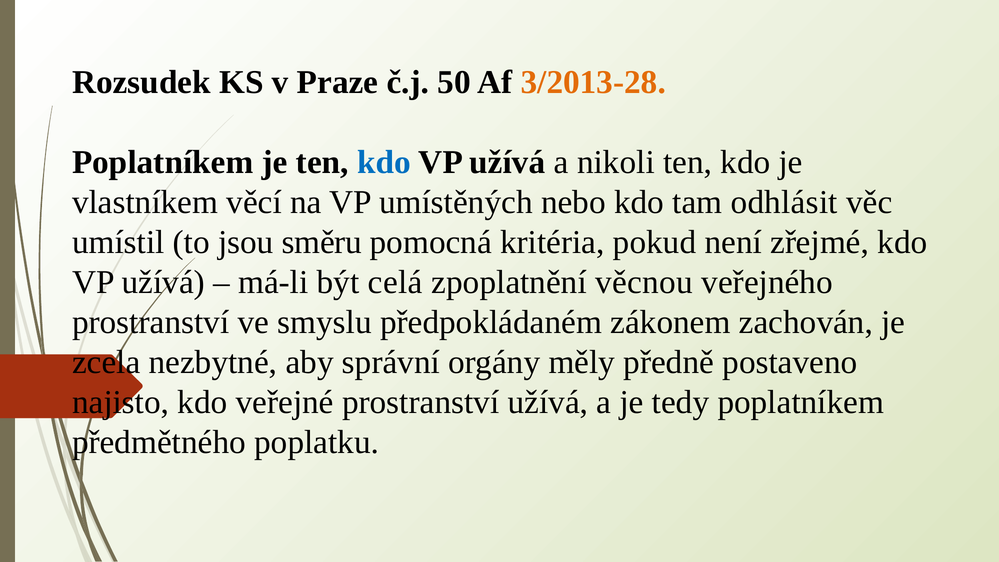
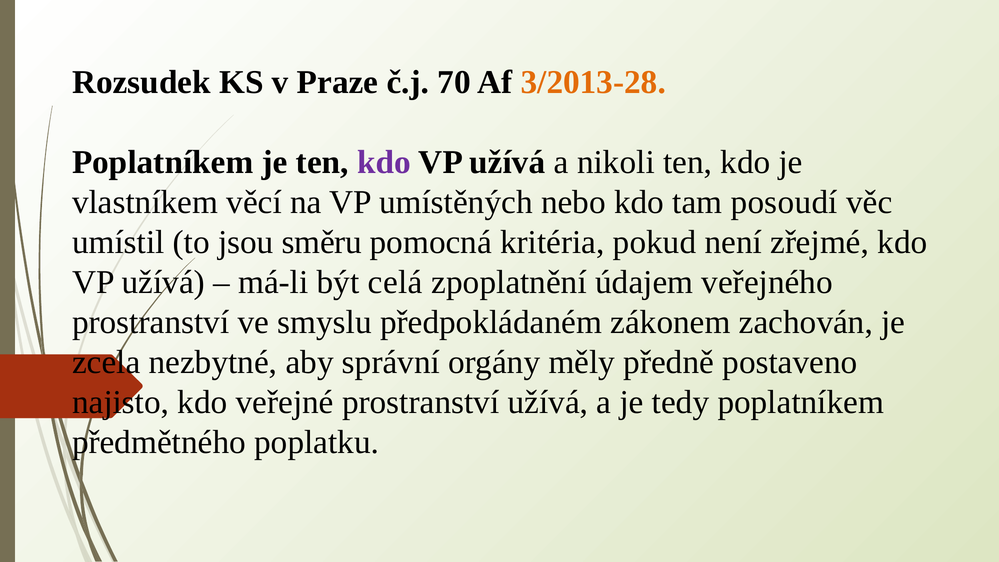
50: 50 -> 70
kdo at (384, 162) colour: blue -> purple
odhlásit: odhlásit -> posoudí
věcnou: věcnou -> údajem
